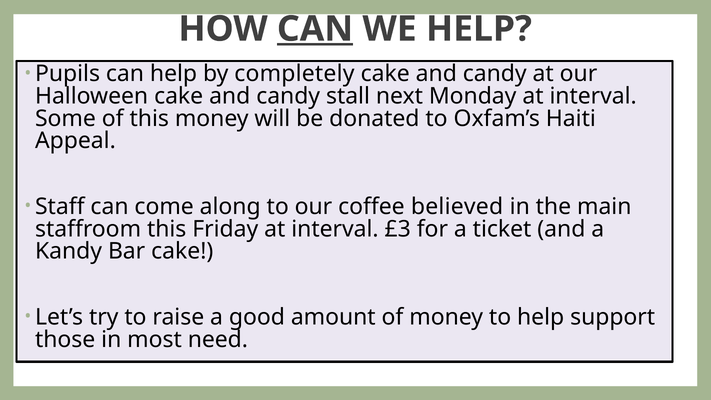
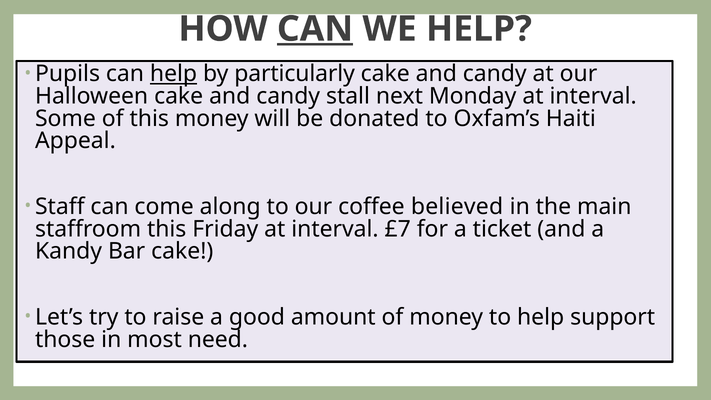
help at (174, 74) underline: none -> present
completely: completely -> particularly
£3: £3 -> £7
